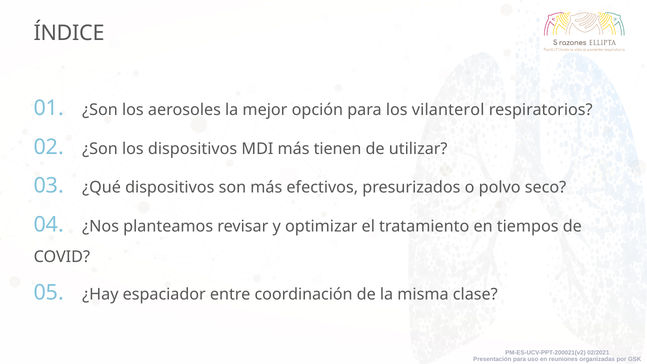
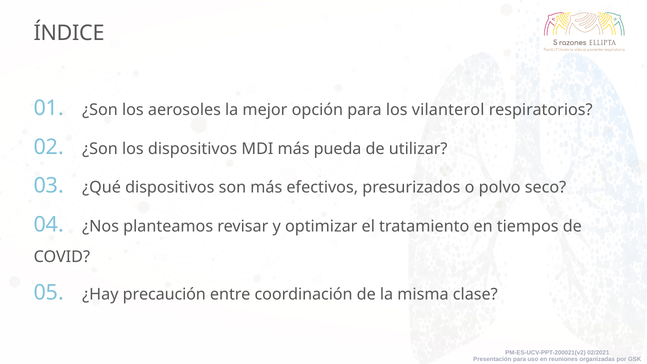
tienen: tienen -> pueda
espaciador: espaciador -> precaución
